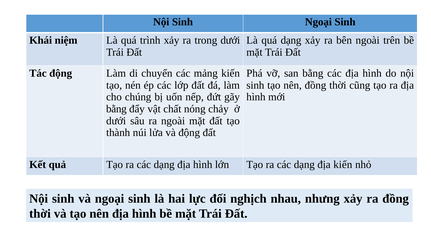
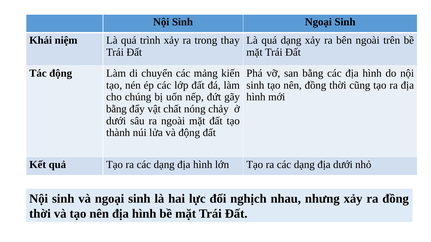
trong dưới: dưới -> thay
địa kiến: kiến -> dưới
